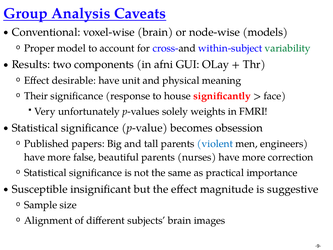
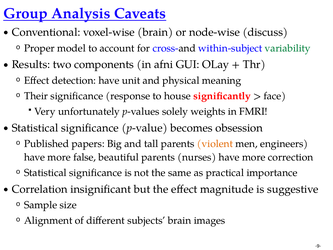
models: models -> discuss
desirable: desirable -> detection
violent colour: blue -> orange
Susceptible: Susceptible -> Correlation
